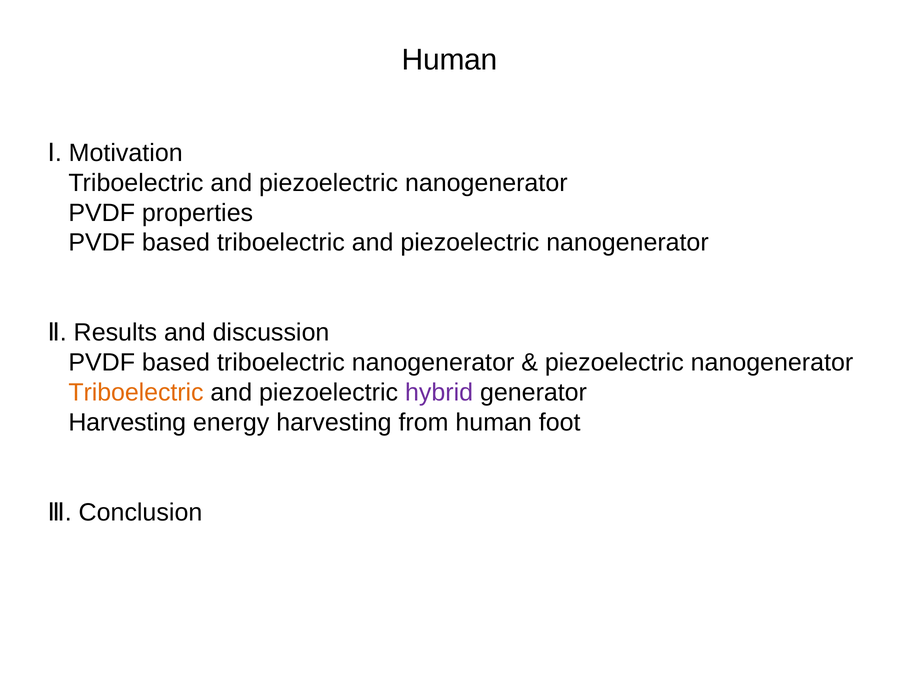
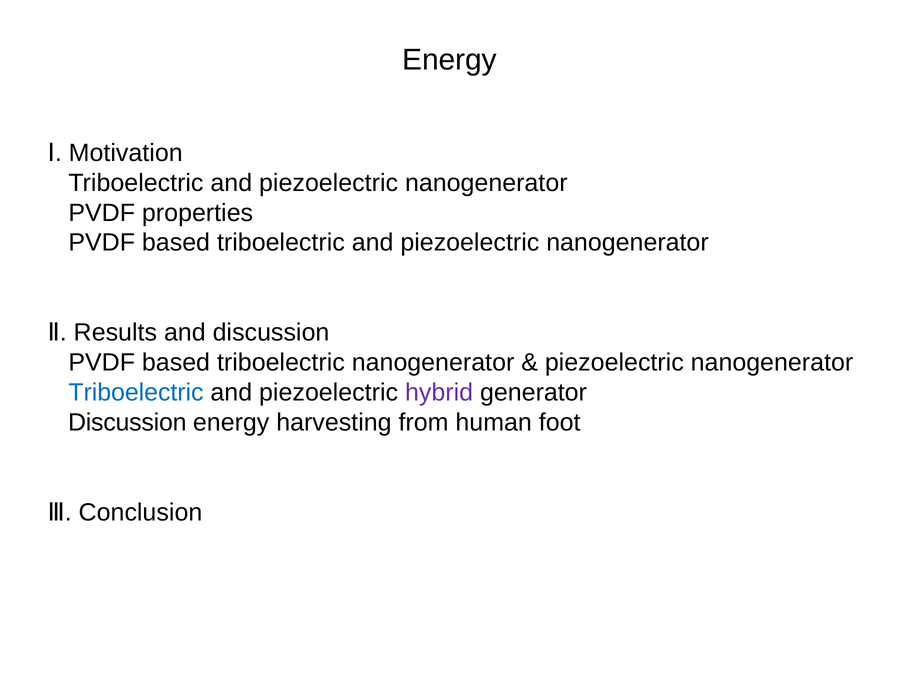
Human at (450, 60): Human -> Energy
Triboelectric at (136, 393) colour: orange -> blue
Harvesting at (127, 423): Harvesting -> Discussion
